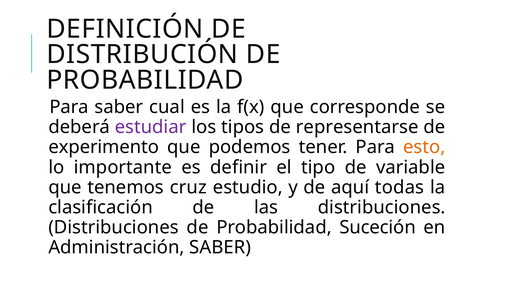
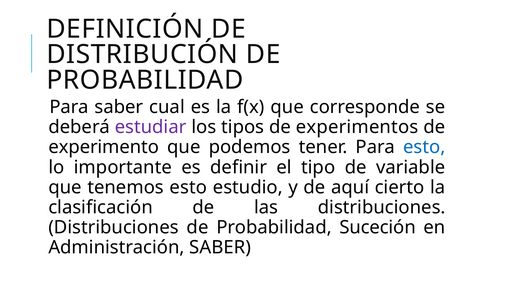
representarse: representarse -> experimentos
esto at (424, 147) colour: orange -> blue
tenemos cruz: cruz -> esto
todas: todas -> cierto
